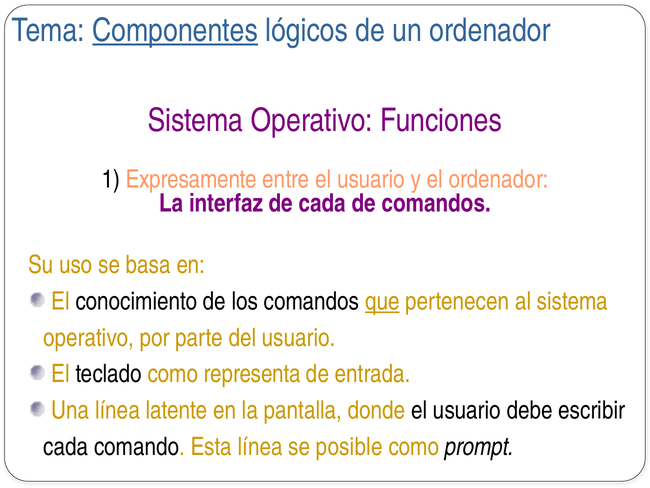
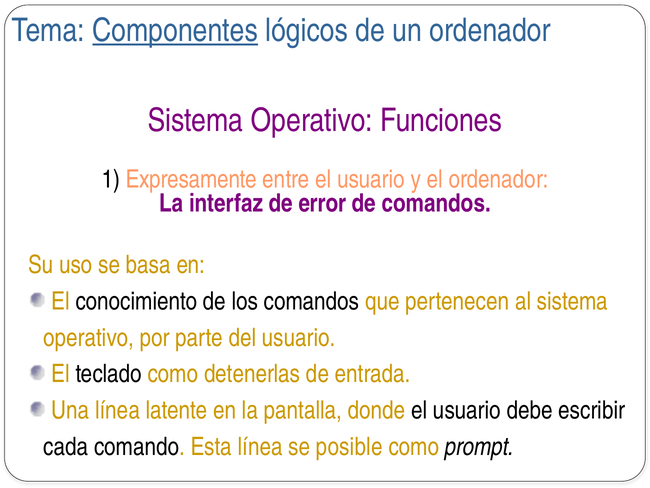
de cada: cada -> error
que underline: present -> none
representa: representa -> detenerlas
